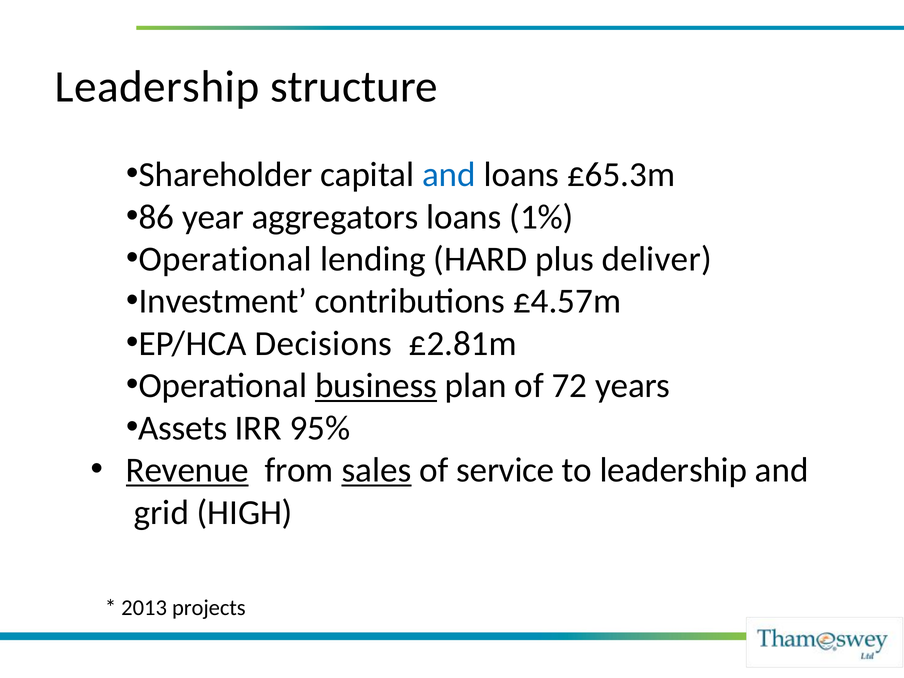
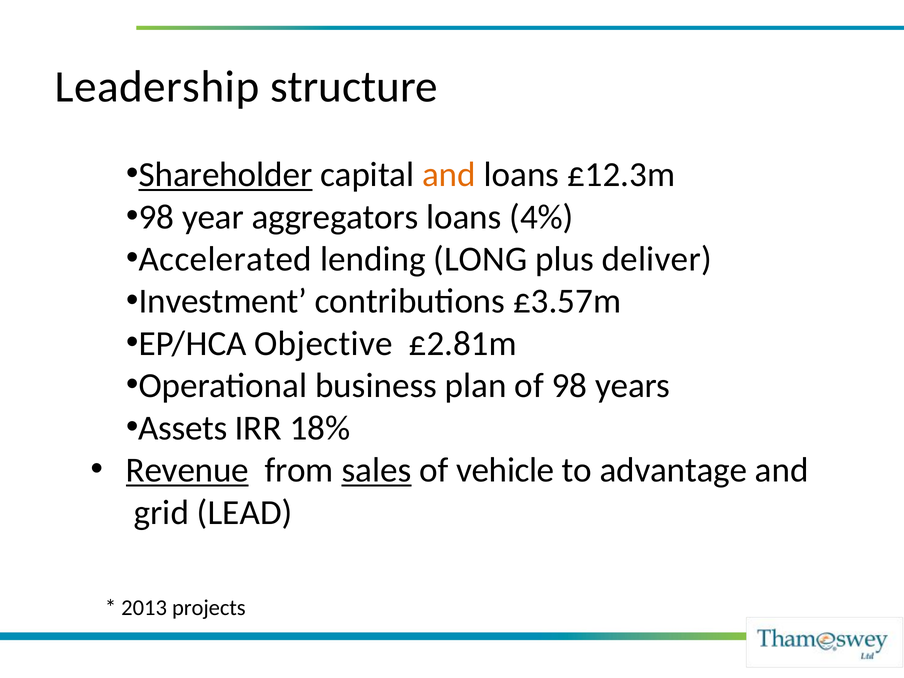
Shareholder underline: none -> present
and at (449, 175) colour: blue -> orange
£65.3m: £65.3m -> £12.3m
86 at (156, 217): 86 -> 98
1%: 1% -> 4%
Operational at (225, 259): Operational -> Accelerated
HARD: HARD -> LONG
£4.57m: £4.57m -> £3.57m
Decisions: Decisions -> Objective
business underline: present -> none
of 72: 72 -> 98
95%: 95% -> 18%
service: service -> vehicle
to leadership: leadership -> advantage
HIGH: HIGH -> LEAD
